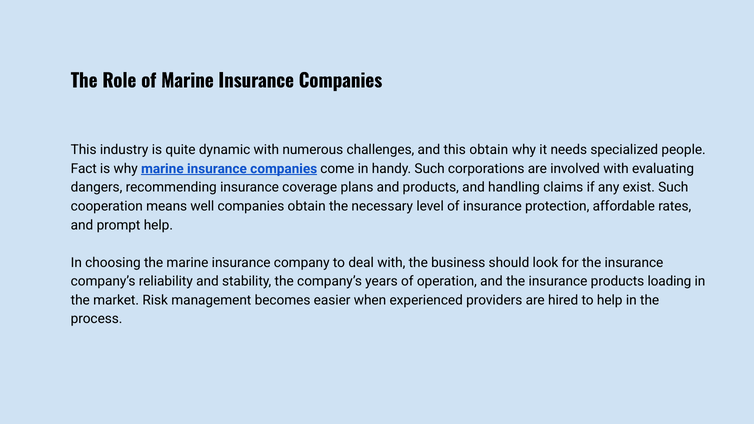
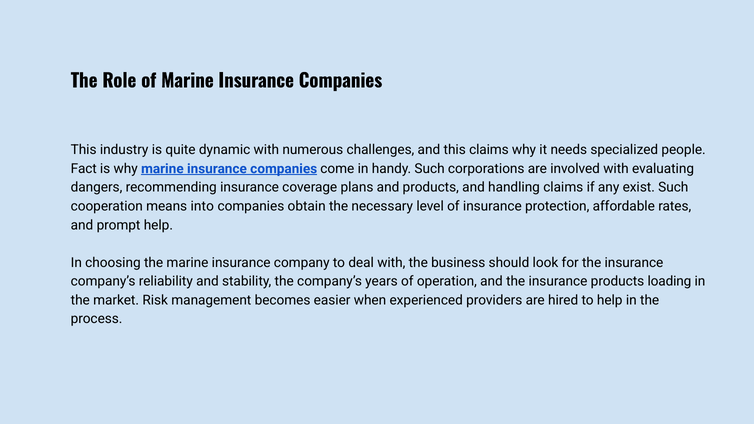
this obtain: obtain -> claims
well: well -> into
